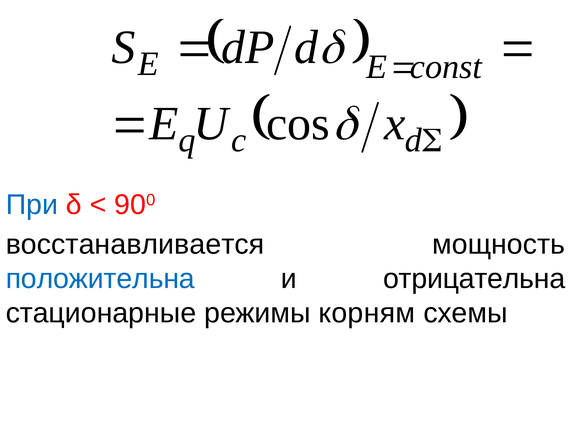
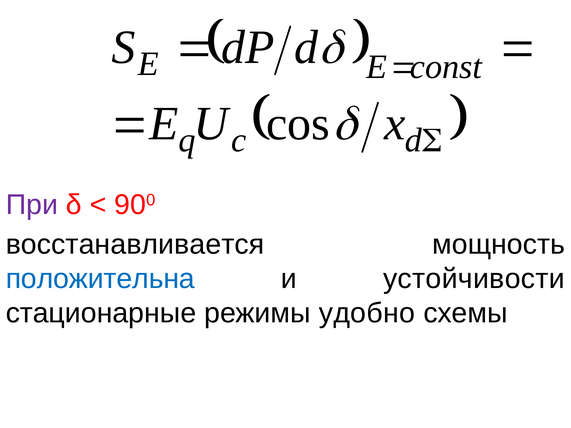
При colour: blue -> purple
отрицательна: отрицательна -> устойчивости
корням: корням -> удобно
